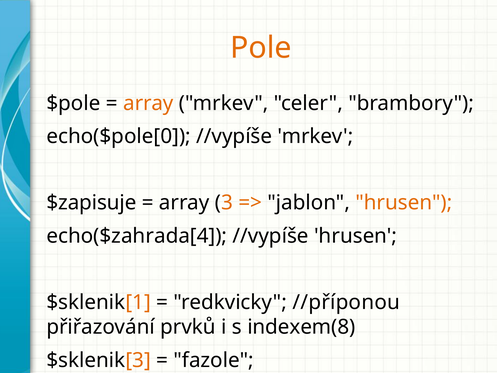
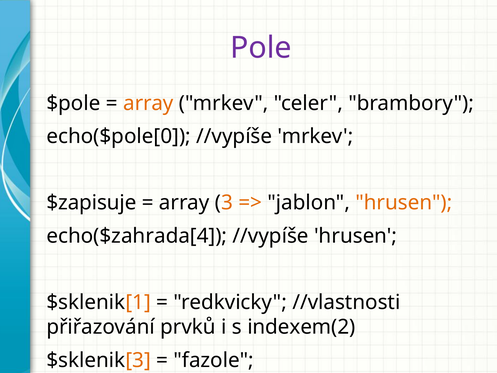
Pole colour: orange -> purple
//příponou: //příponou -> //vlastnosti
indexem(8: indexem(8 -> indexem(2
